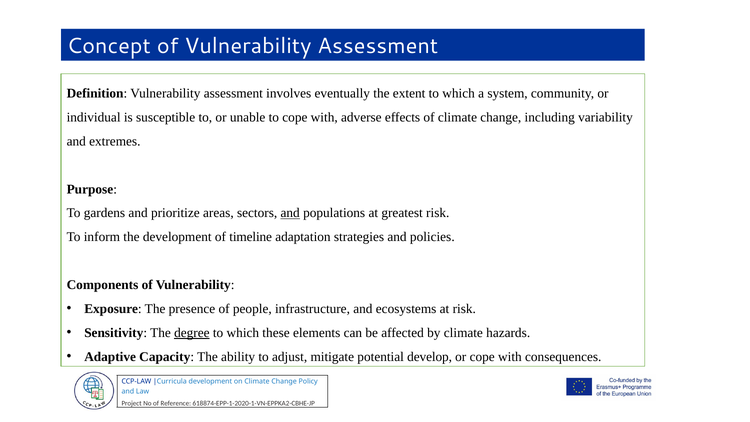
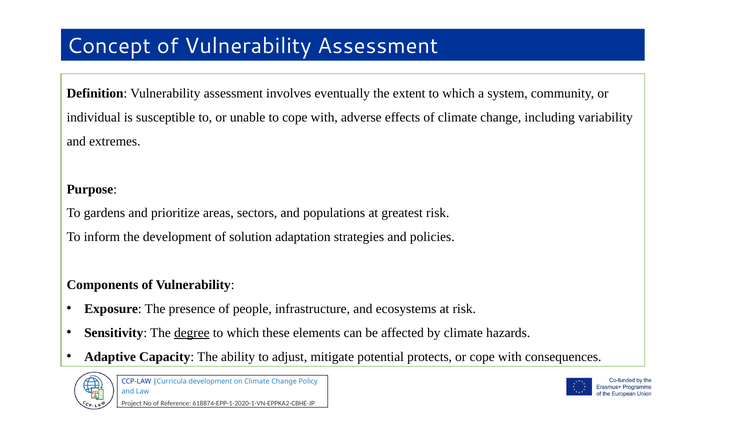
and at (290, 213) underline: present -> none
timeline: timeline -> solution
develop: develop -> protects
